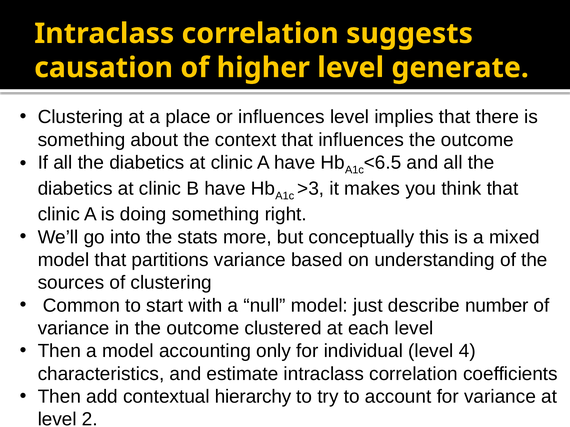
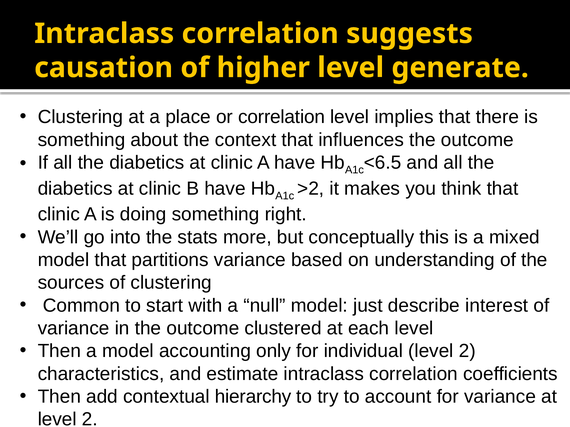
or influences: influences -> correlation
>3: >3 -> >2
number: number -> interest
individual level 4: 4 -> 2
